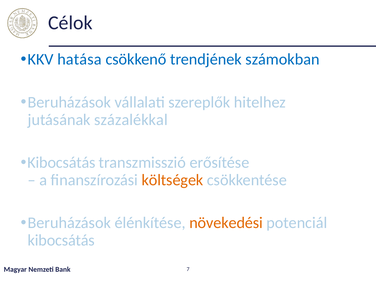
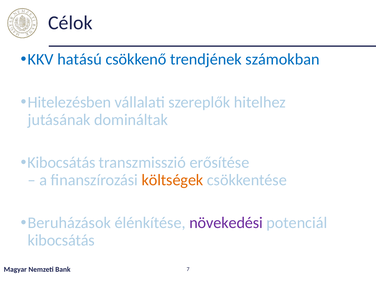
hatása: hatása -> hatású
Beruházások at (69, 102): Beruházások -> Hitelezésben
százalékkal: százalékkal -> domináltak
növekedési colour: orange -> purple
